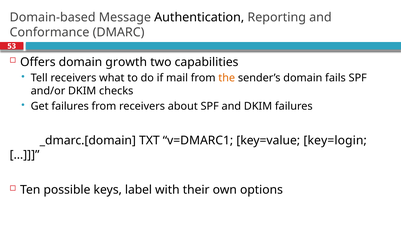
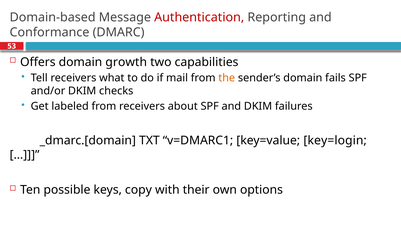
Authentication colour: black -> red
Get failures: failures -> labeled
label: label -> copy
